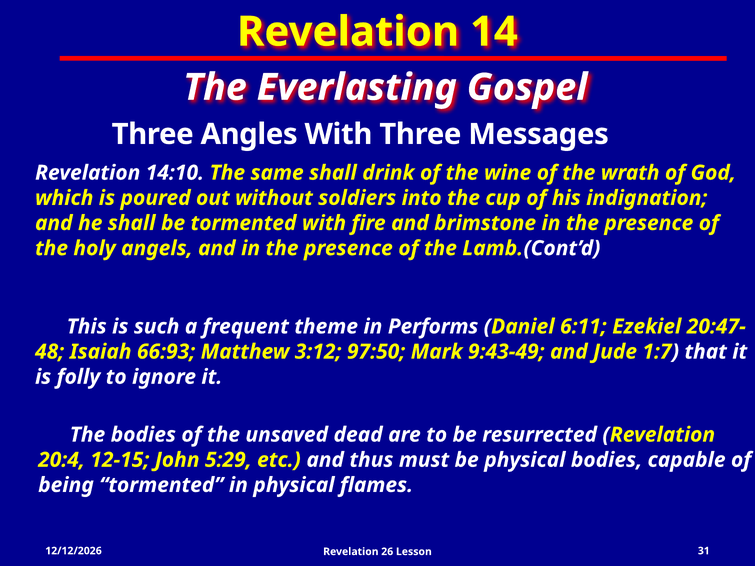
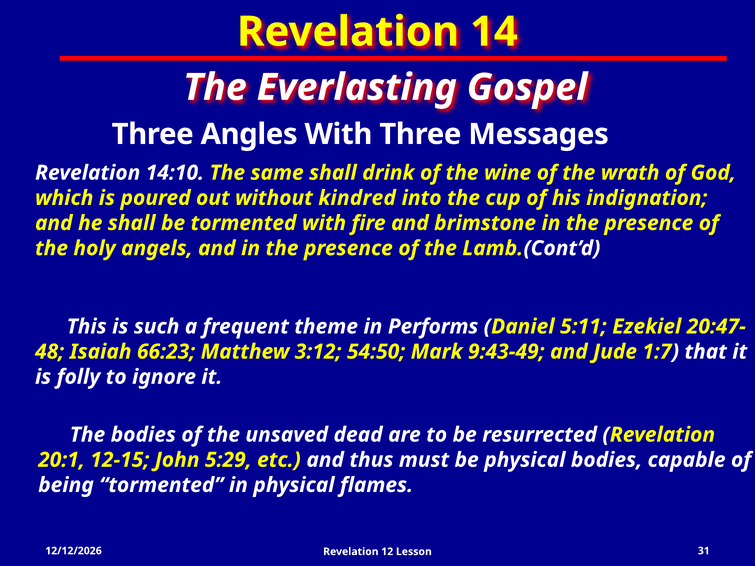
soldiers: soldiers -> kindred
6:11: 6:11 -> 5:11
66:93: 66:93 -> 66:23
97:50: 97:50 -> 54:50
20:4: 20:4 -> 20:1
26: 26 -> 12
